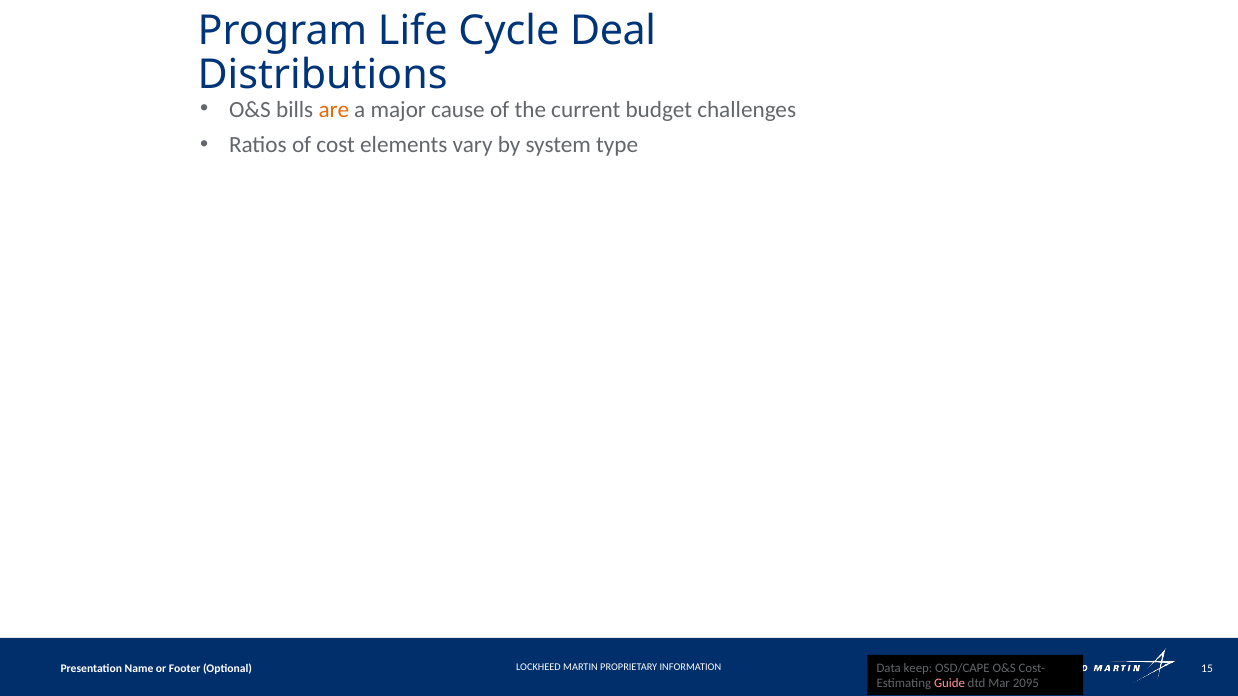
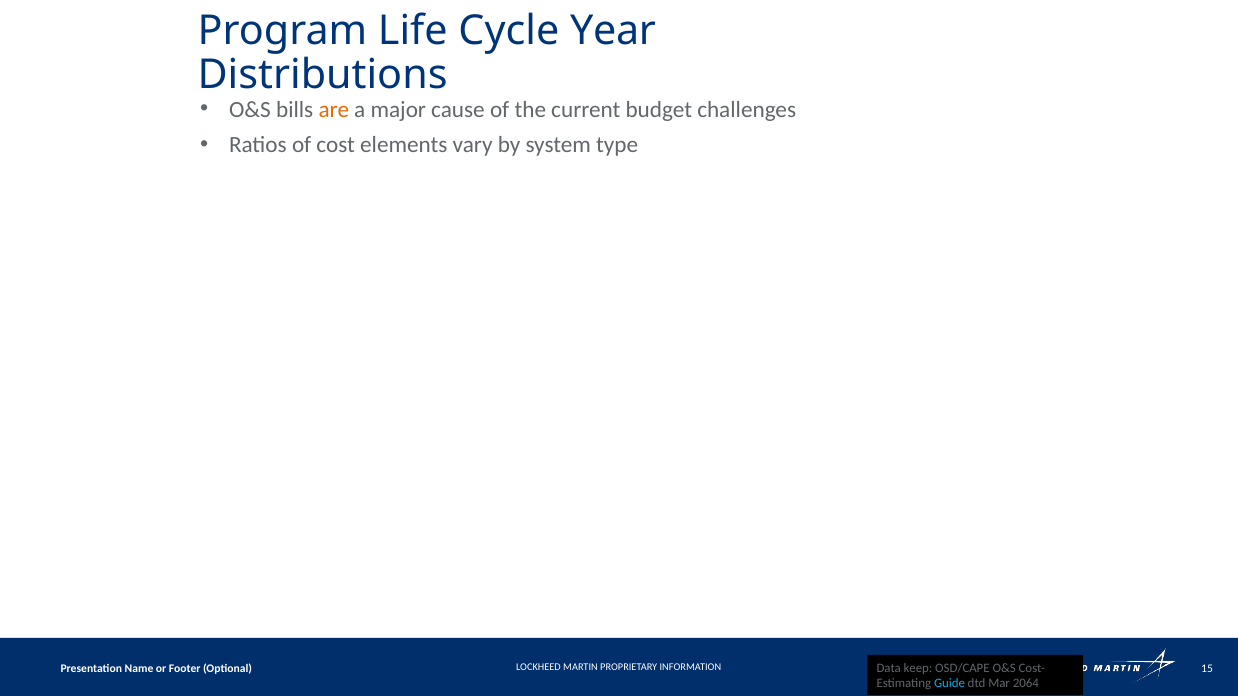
Deal: Deal -> Year
Guide colour: pink -> light blue
2095: 2095 -> 2064
